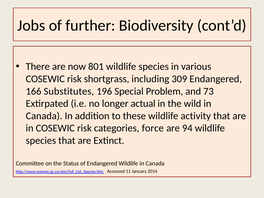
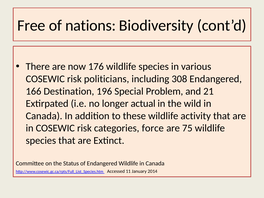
Jobs: Jobs -> Free
further: further -> nations
801: 801 -> 176
shortgrass: shortgrass -> politicians
309: 309 -> 308
Substitutes: Substitutes -> Destination
73: 73 -> 21
94: 94 -> 75
